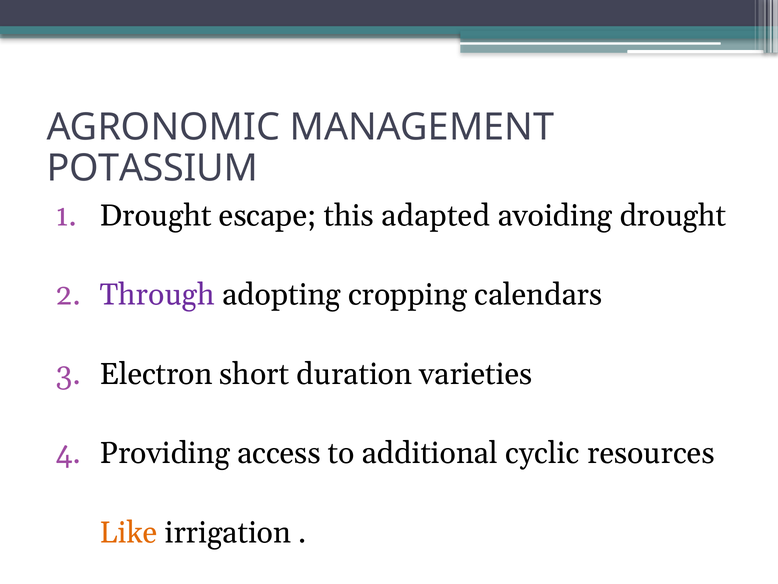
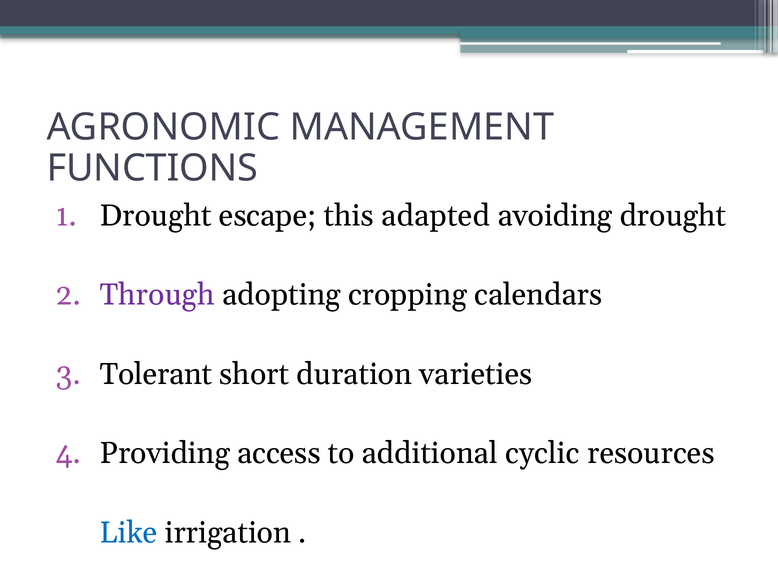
POTASSIUM: POTASSIUM -> FUNCTIONS
Electron: Electron -> Tolerant
Like colour: orange -> blue
